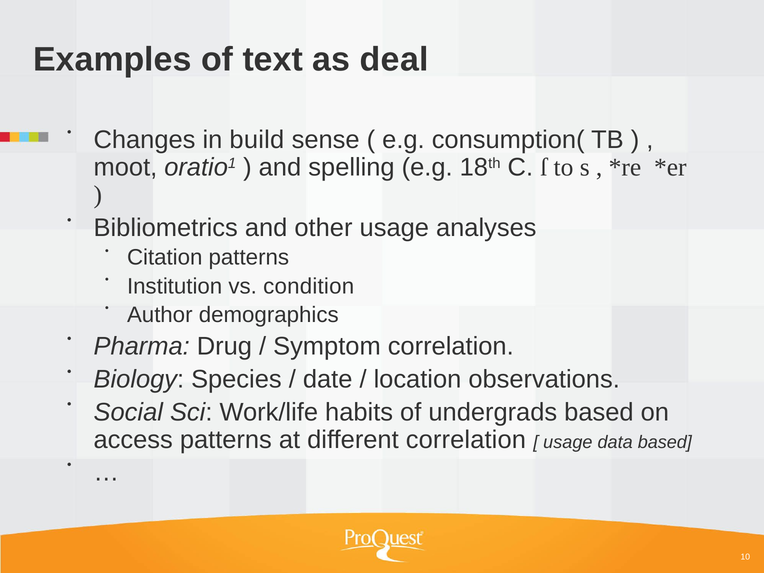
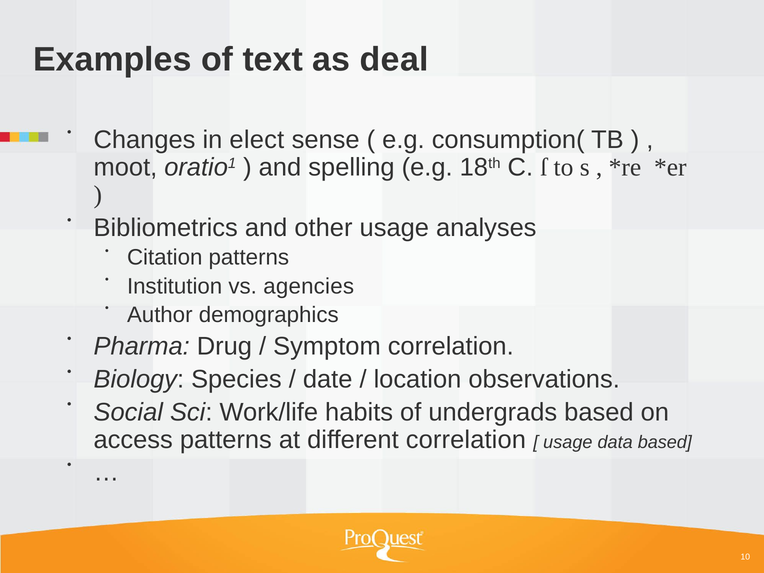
build: build -> elect
condition: condition -> agencies
